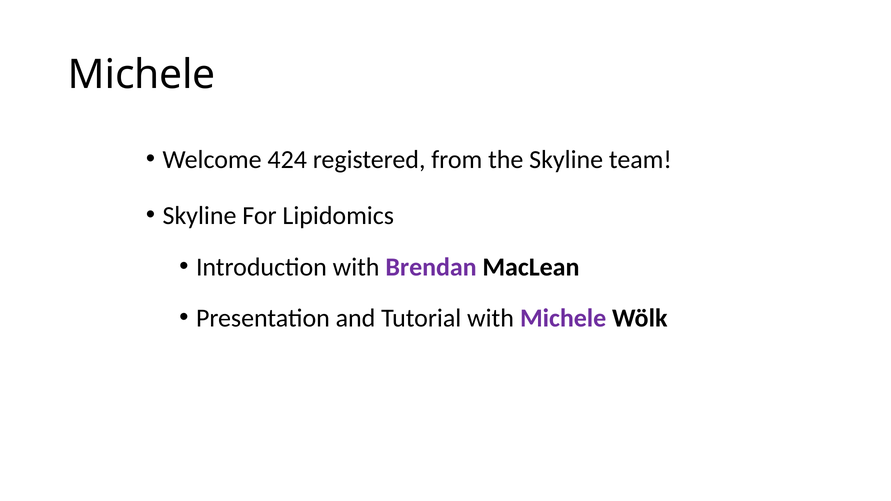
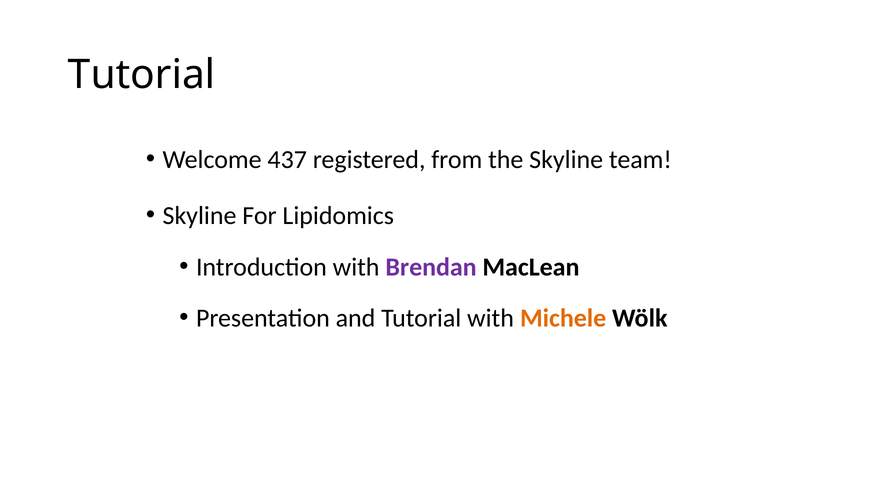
Michele at (142, 75): Michele -> Tutorial
424: 424 -> 437
Michele at (563, 318) colour: purple -> orange
